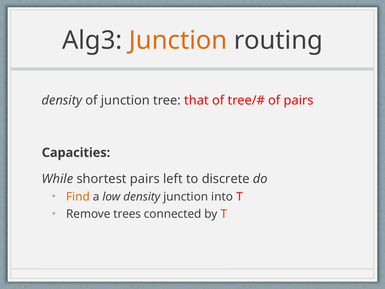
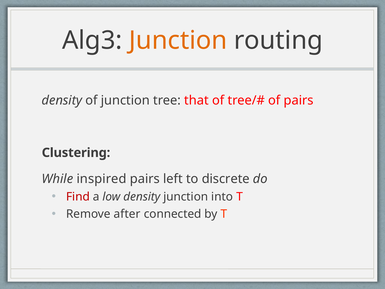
Capacities: Capacities -> Clustering
shortest: shortest -> inspired
Find colour: orange -> red
trees: trees -> after
